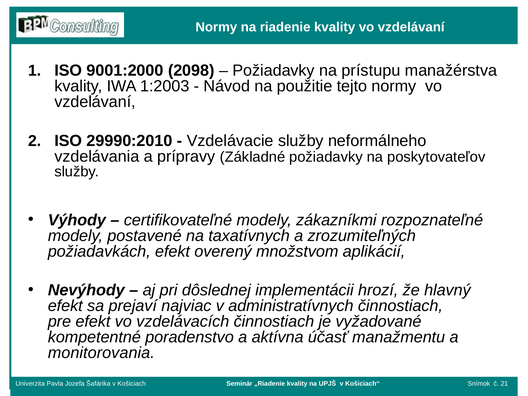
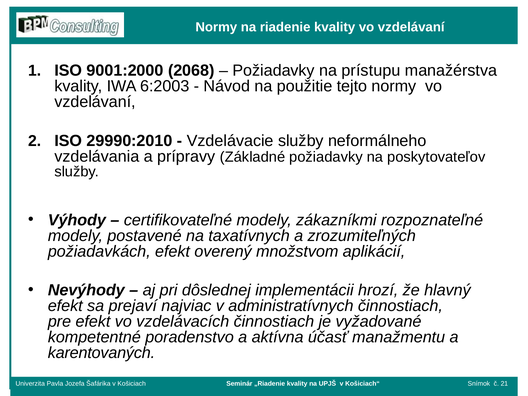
2098: 2098 -> 2068
1:2003: 1:2003 -> 6:2003
monitorovania: monitorovania -> karentovaných
